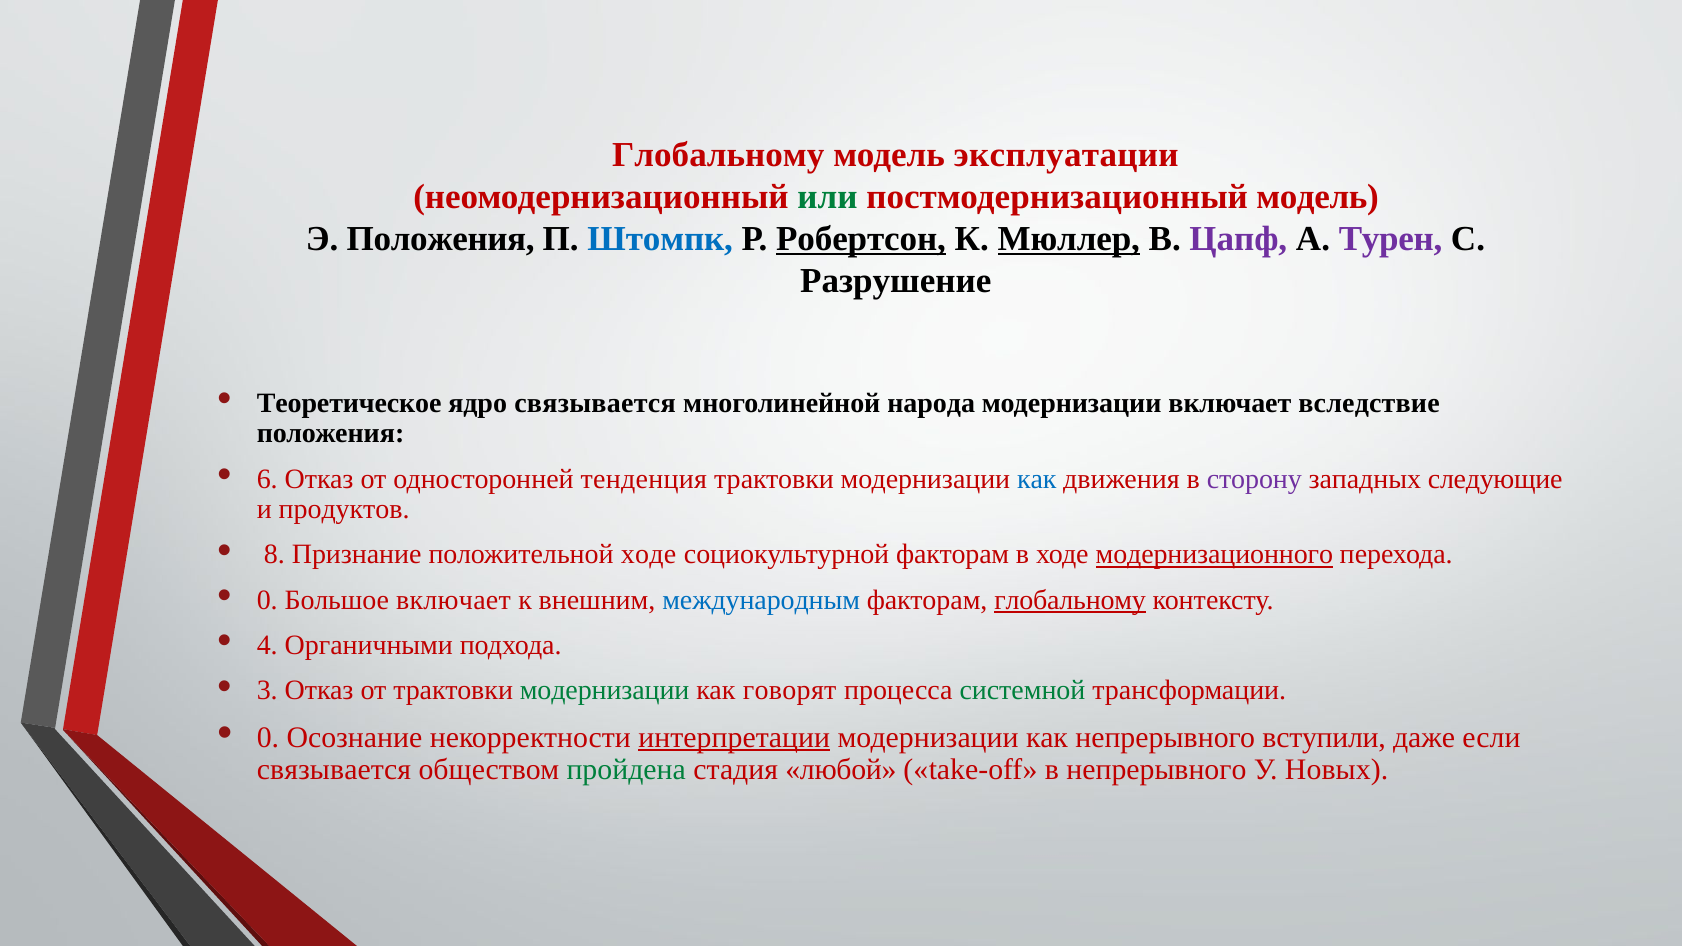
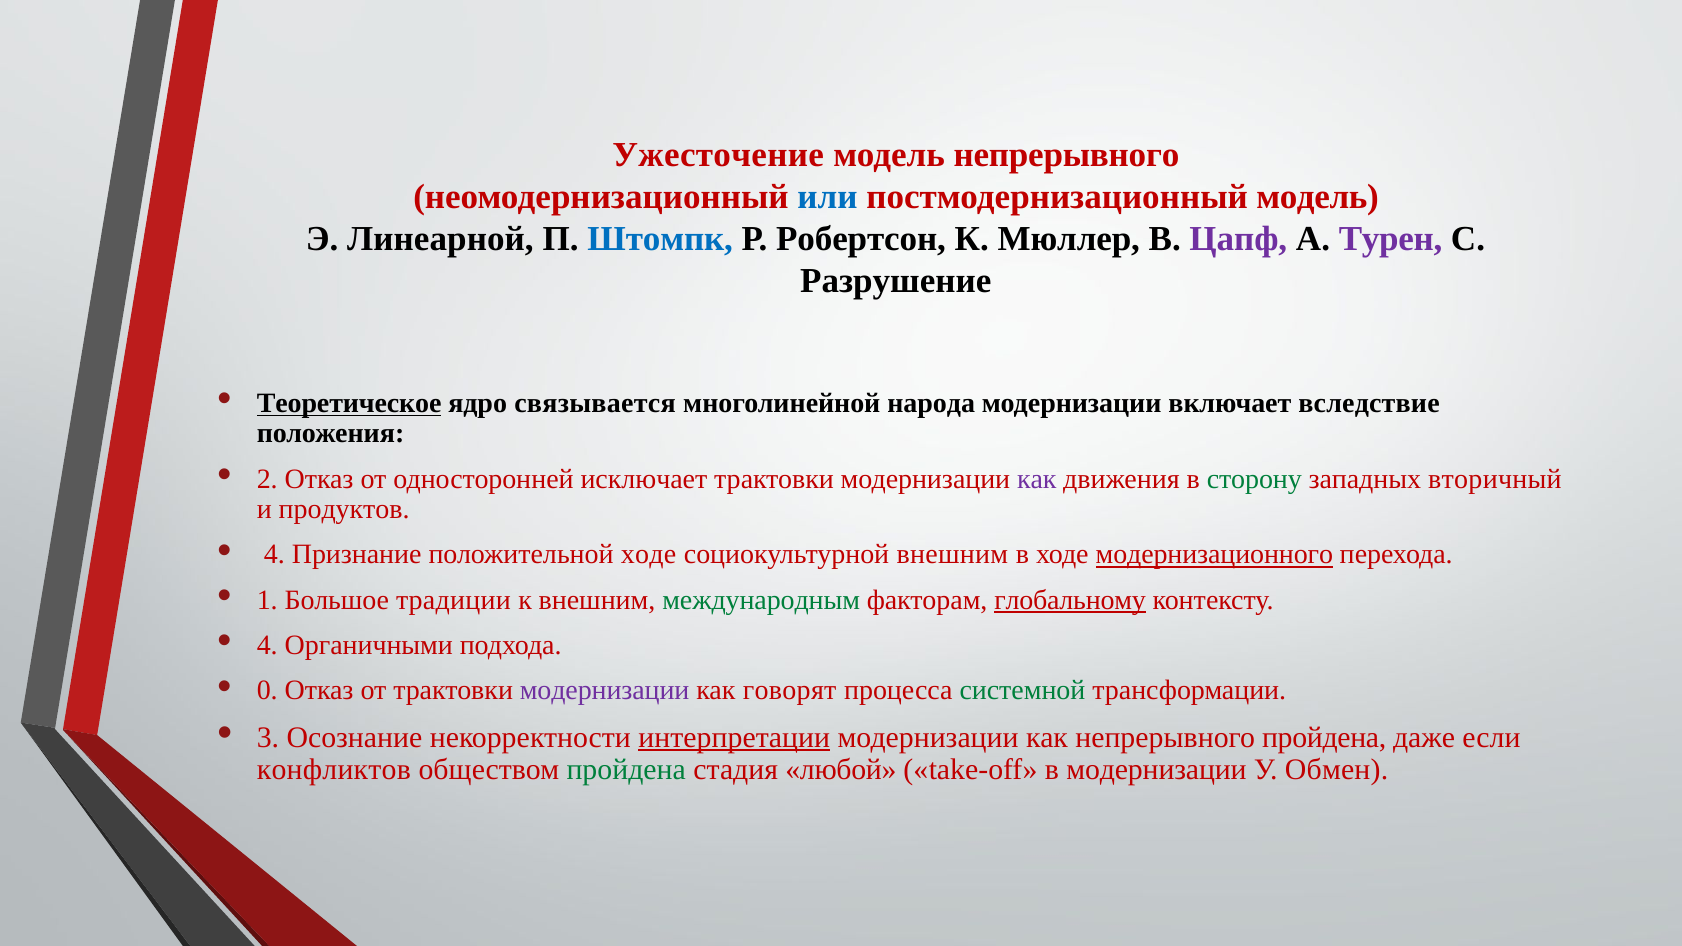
Глобальному at (718, 155): Глобальному -> Ужесточение
модель эксплуатации: эксплуатации -> непрерывного
или colour: green -> blue
Э Положения: Положения -> Линеарной
Робертсон underline: present -> none
Мюллер underline: present -> none
Теоретическое underline: none -> present
6: 6 -> 2
тенденция: тенденция -> исключает
как at (1037, 479) colour: blue -> purple
сторону colour: purple -> green
следующие: следующие -> вторичный
8 at (274, 555): 8 -> 4
социокультурной факторам: факторам -> внешним
0 at (267, 600): 0 -> 1
Большое включает: включает -> традиции
международным colour: blue -> green
3: 3 -> 0
модернизации at (605, 691) colour: green -> purple
0 at (268, 738): 0 -> 3
непрерывного вступили: вступили -> пройдена
связывается at (334, 770): связывается -> конфликтов
в непрерывного: непрерывного -> модернизации
Новых: Новых -> Обмен
